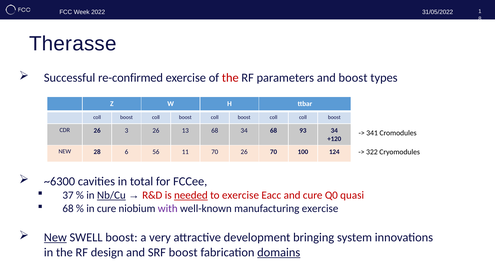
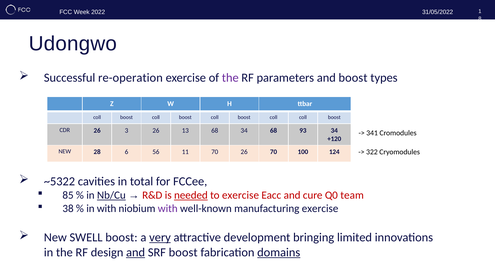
Therasse: Therasse -> Udongwo
re-confirmed: re-confirmed -> re-operation
the at (230, 78) colour: red -> purple
~6300: ~6300 -> ~5322
37: 37 -> 85
quasi: quasi -> team
68 at (68, 209): 68 -> 38
in cure: cure -> with
New at (55, 238) underline: present -> none
very underline: none -> present
system: system -> limited
and at (136, 253) underline: none -> present
